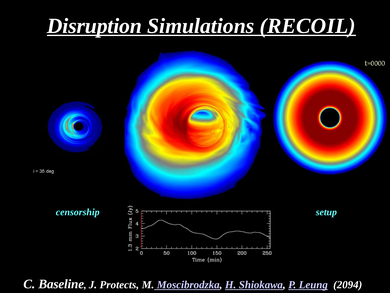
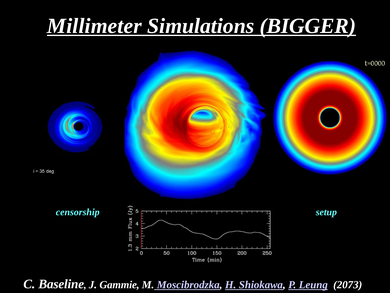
Disruption: Disruption -> Millimeter
RECOIL: RECOIL -> BIGGER
Protects: Protects -> Gammie
2094: 2094 -> 2073
